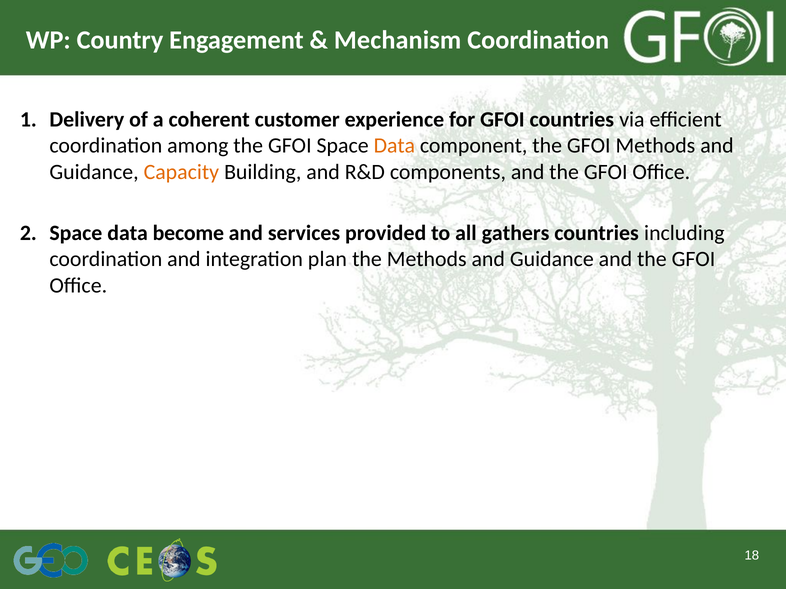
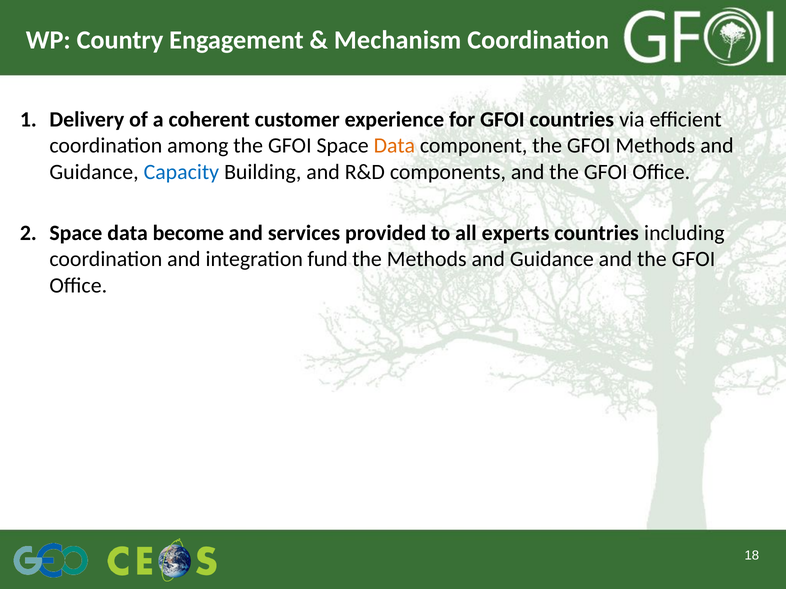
Capacity colour: orange -> blue
gathers: gathers -> experts
plan: plan -> fund
